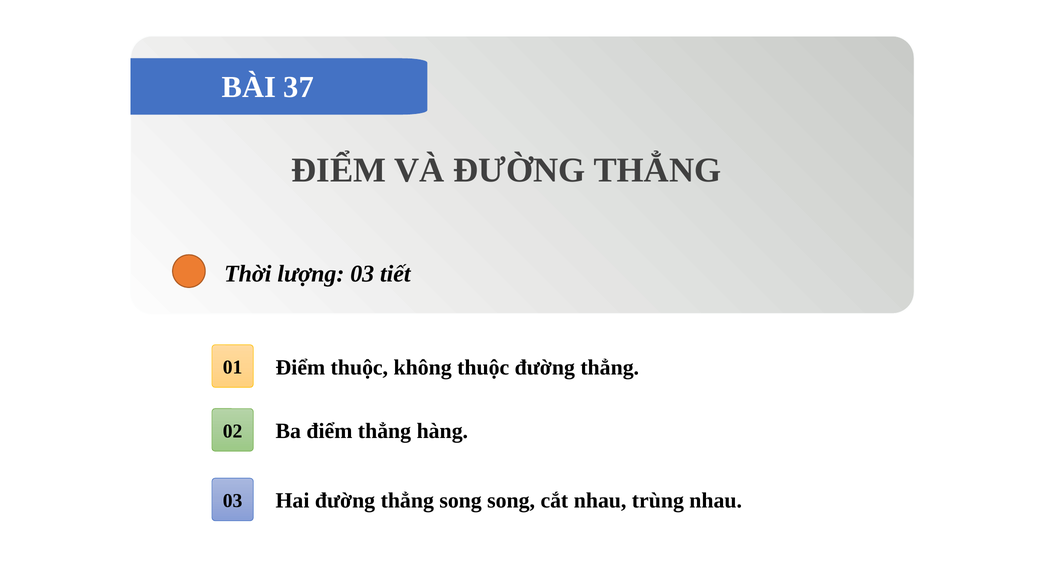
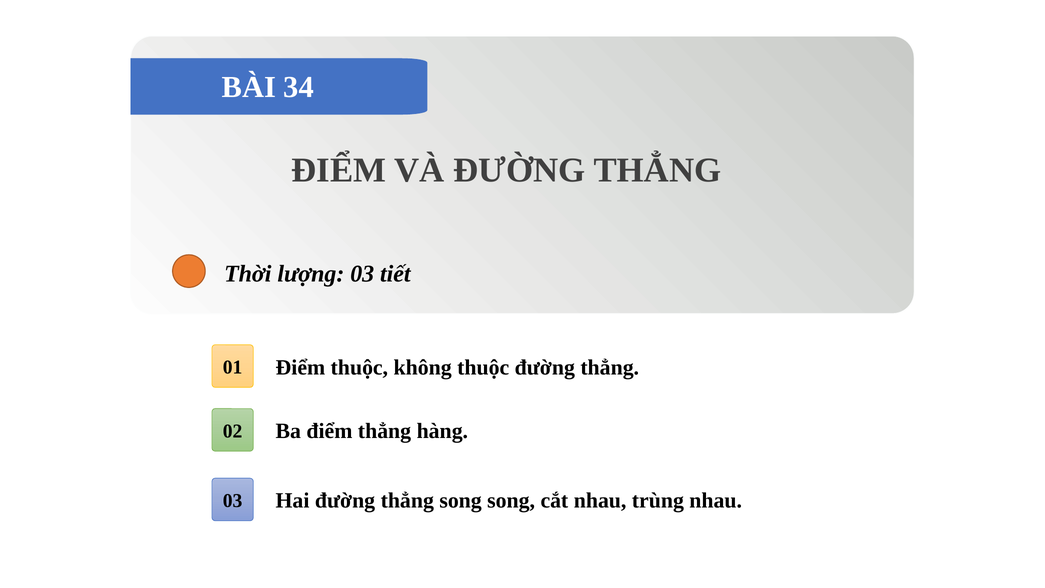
37: 37 -> 34
